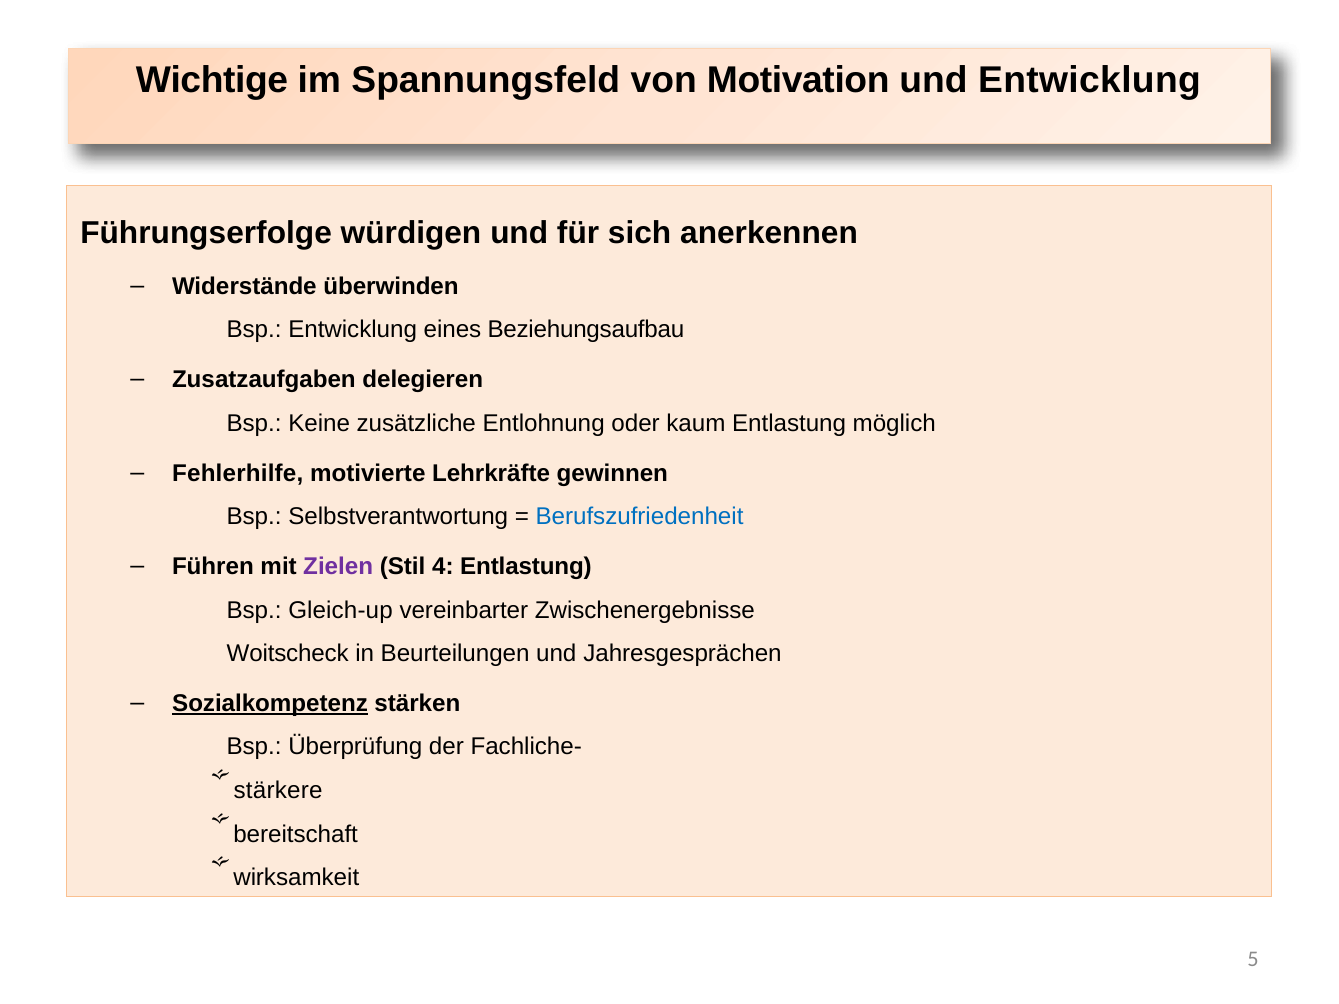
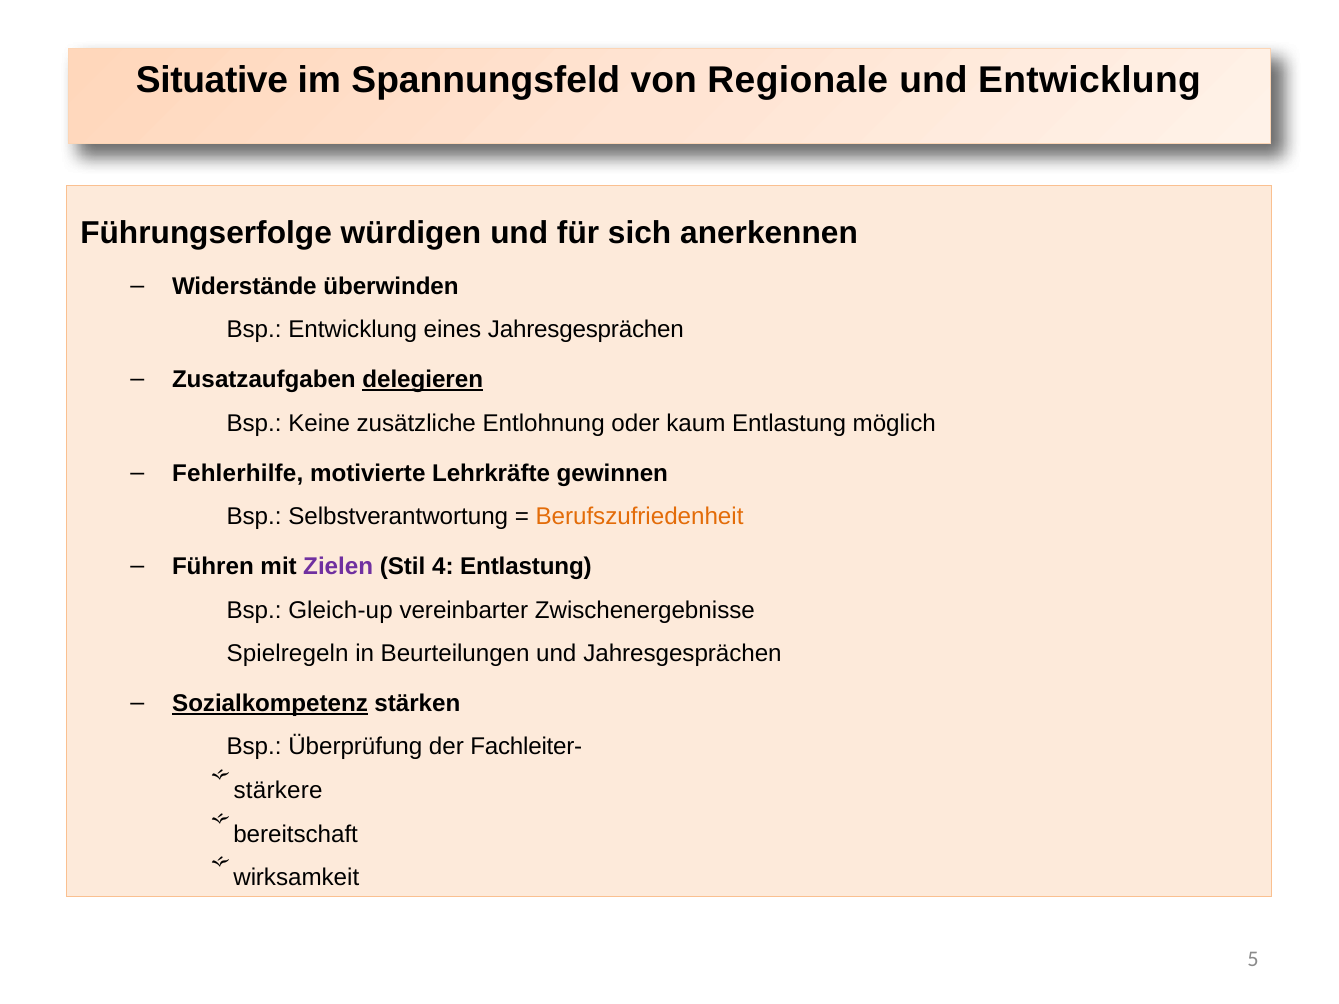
Wichtige: Wichtige -> Situative
Motivation: Motivation -> Regionale
eines Beziehungsaufbau: Beziehungsaufbau -> Jahresgesprächen
delegieren underline: none -> present
Berufszufriedenheit colour: blue -> orange
Woitscheck: Woitscheck -> Spielregeln
Fachliche-: Fachliche- -> Fachleiter-
